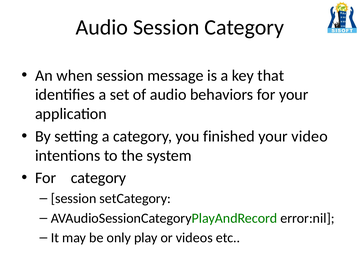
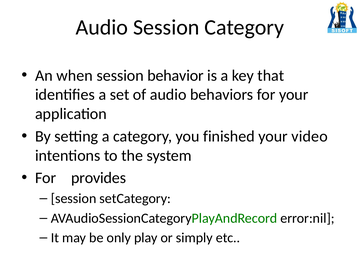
message: message -> behavior
For category: category -> provides
videos: videos -> simply
